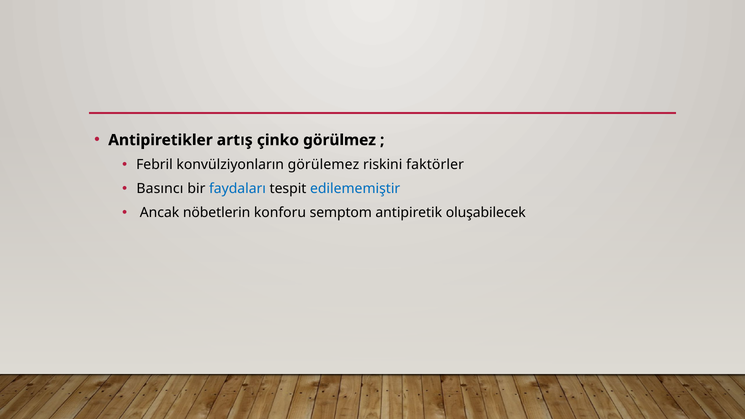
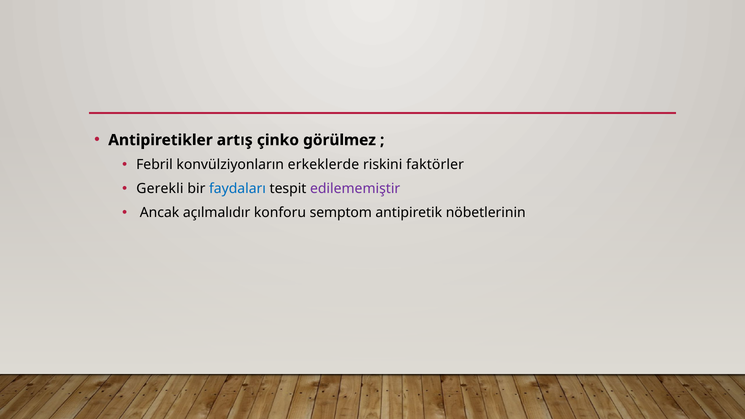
görülemez: görülemez -> erkeklerde
Basıncı: Basıncı -> Gerekli
edilememiştir colour: blue -> purple
nöbetlerin: nöbetlerin -> açılmalıdır
oluşabilecek: oluşabilecek -> nöbetlerinin
